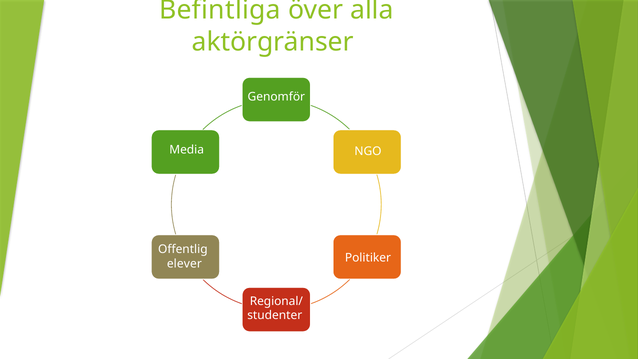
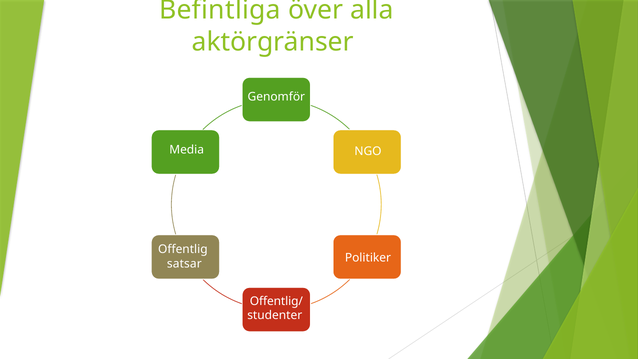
elever: elever -> satsar
Regional/: Regional/ -> Offentlig/
